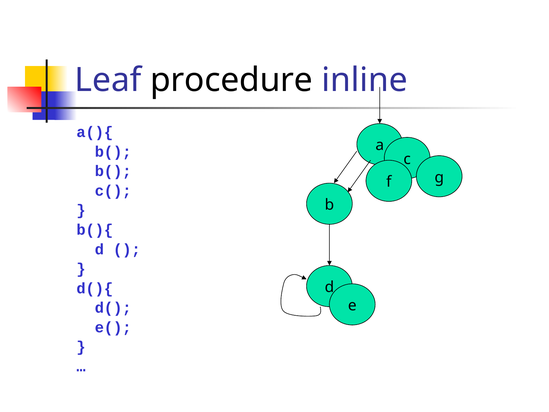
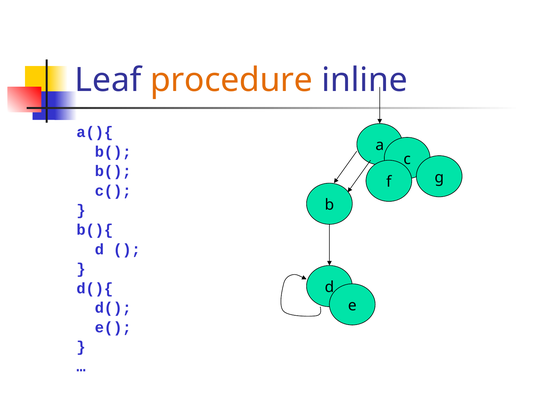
procedure colour: black -> orange
